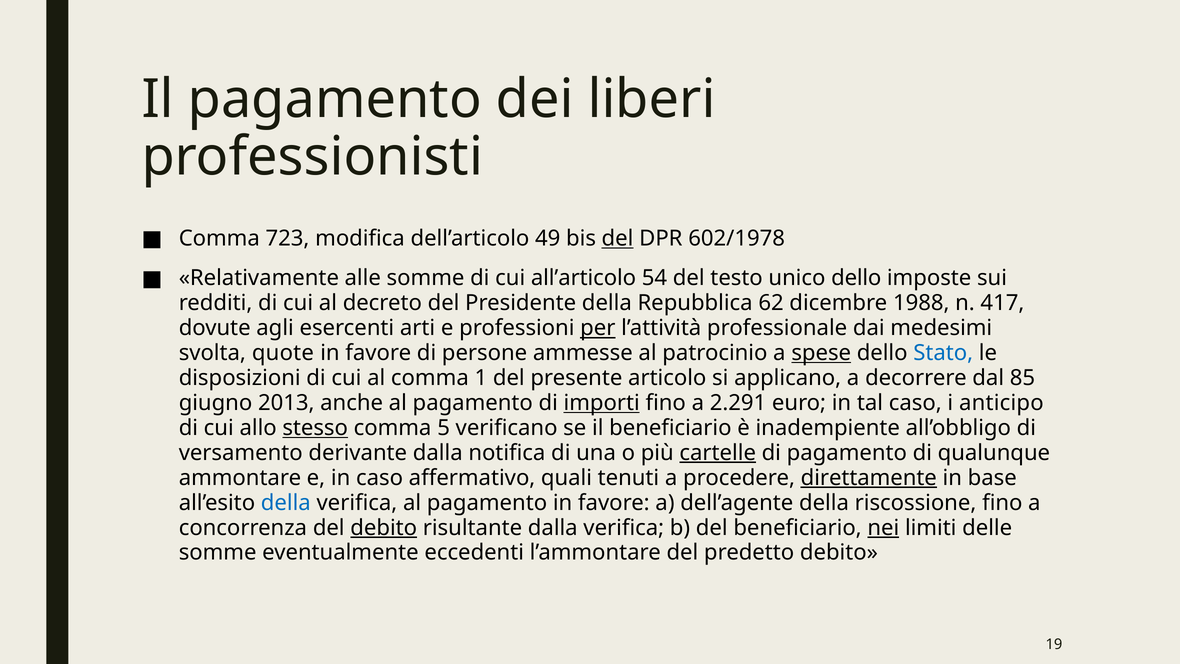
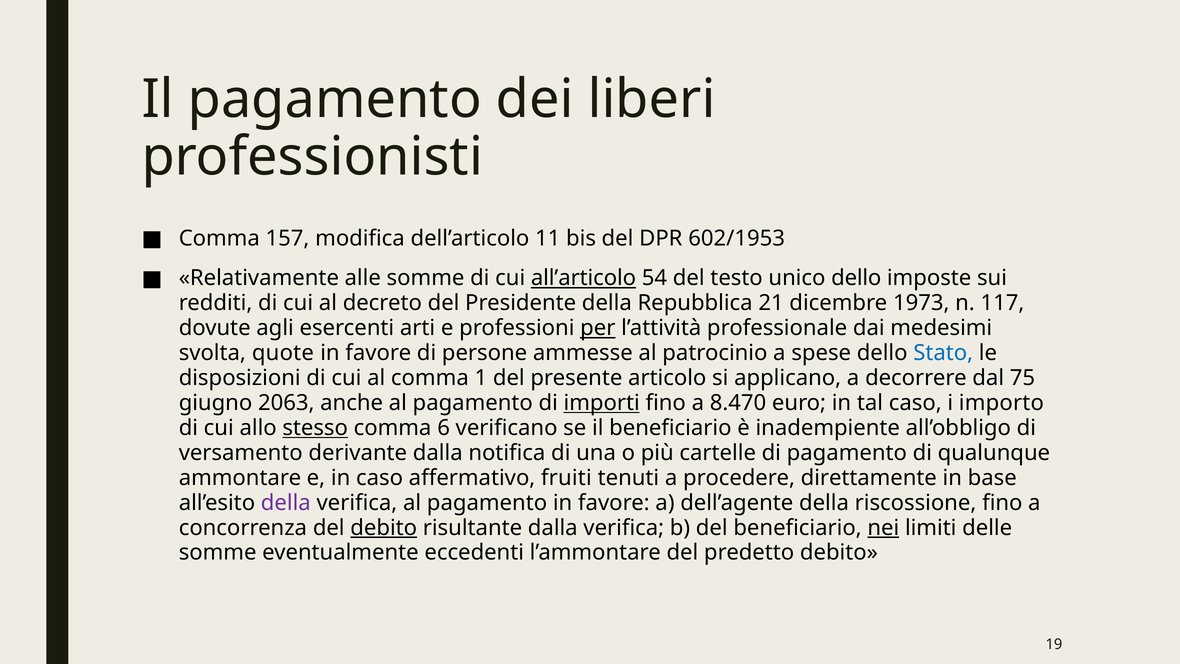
723: 723 -> 157
49: 49 -> 11
del at (618, 238) underline: present -> none
602/1978: 602/1978 -> 602/1953
all’articolo underline: none -> present
62: 62 -> 21
1988: 1988 -> 1973
417: 417 -> 117
spese underline: present -> none
85: 85 -> 75
2013: 2013 -> 2063
2.291: 2.291 -> 8.470
anticipo: anticipo -> importo
5: 5 -> 6
cartelle underline: present -> none
quali: quali -> fruiti
direttamente underline: present -> none
della at (286, 503) colour: blue -> purple
